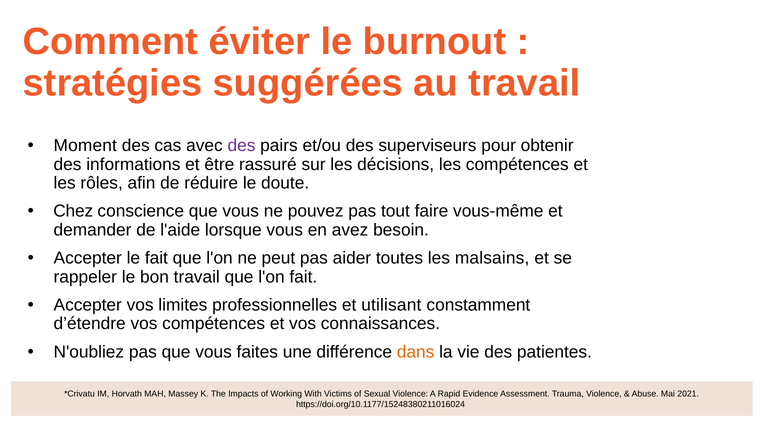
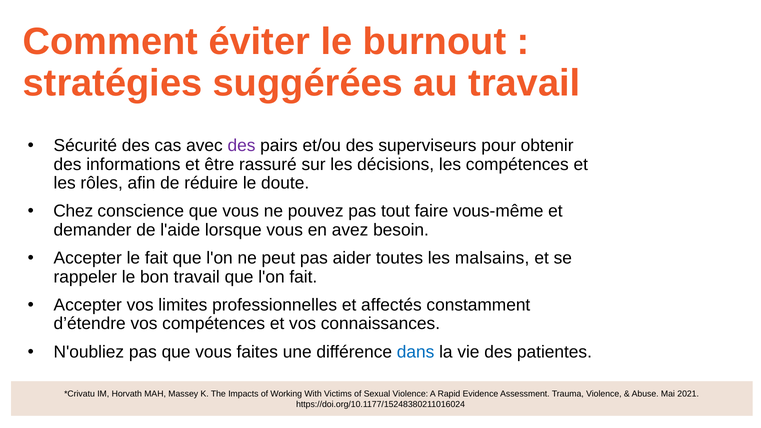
Moment: Moment -> Sécurité
utilisant: utilisant -> affectés
dans colour: orange -> blue
